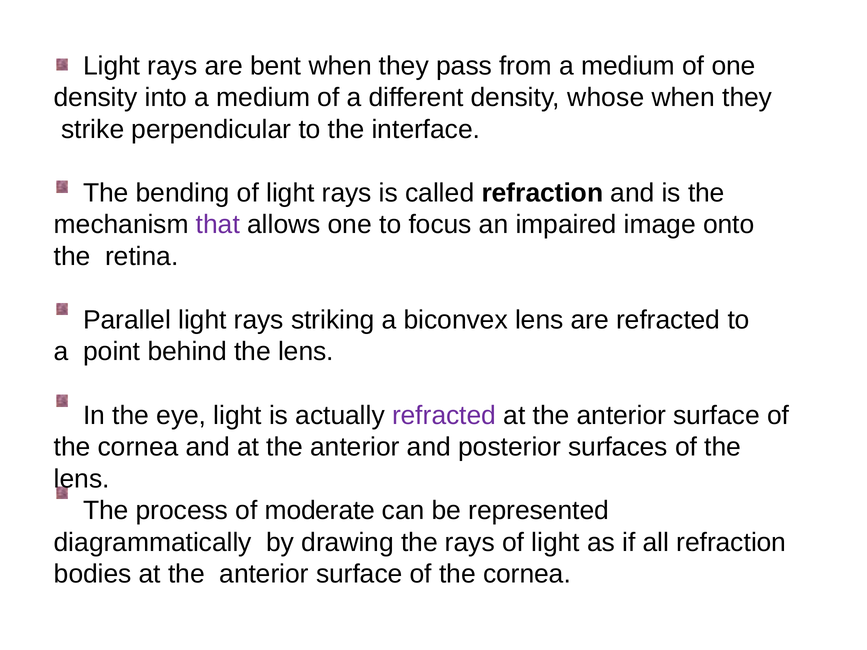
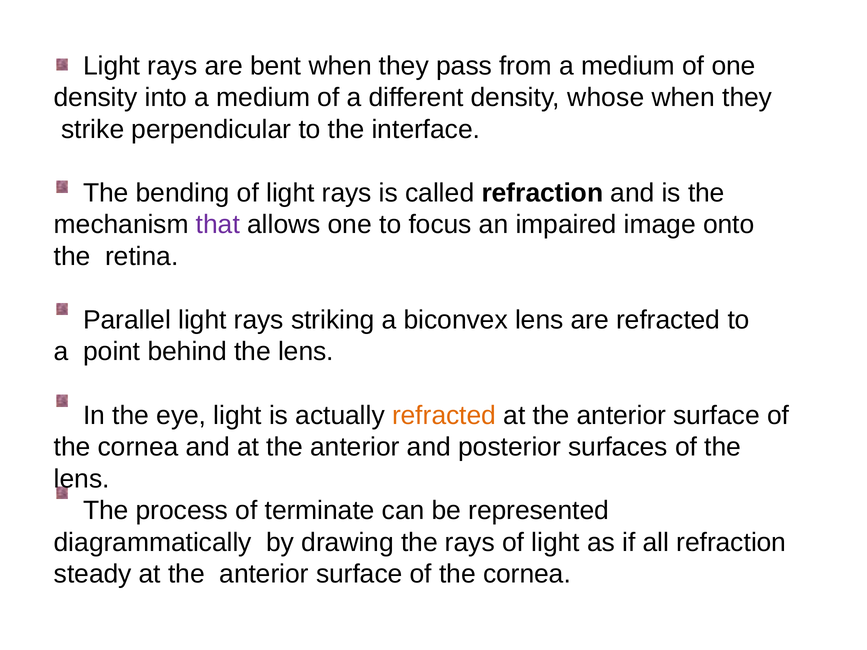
refracted at (444, 415) colour: purple -> orange
moderate: moderate -> terminate
bodies: bodies -> steady
